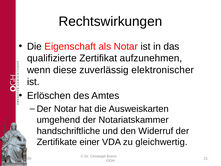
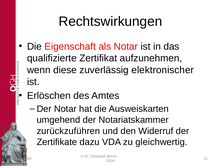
handschriftliche: handschriftliche -> zurückzuführen
einer: einer -> dazu
